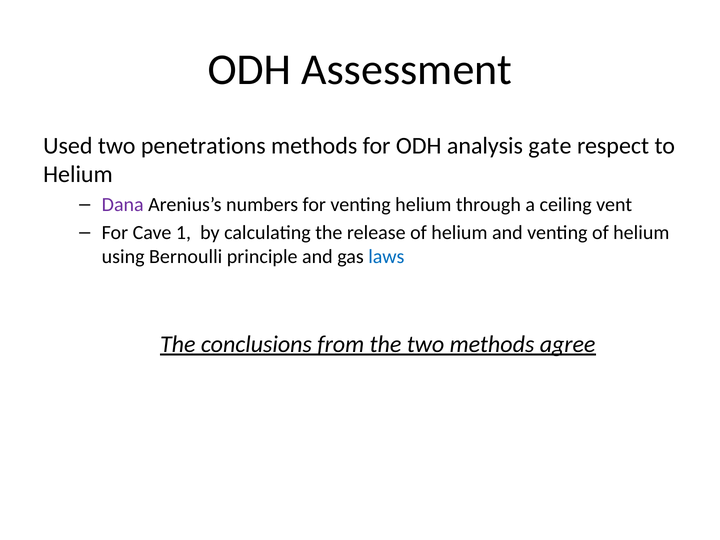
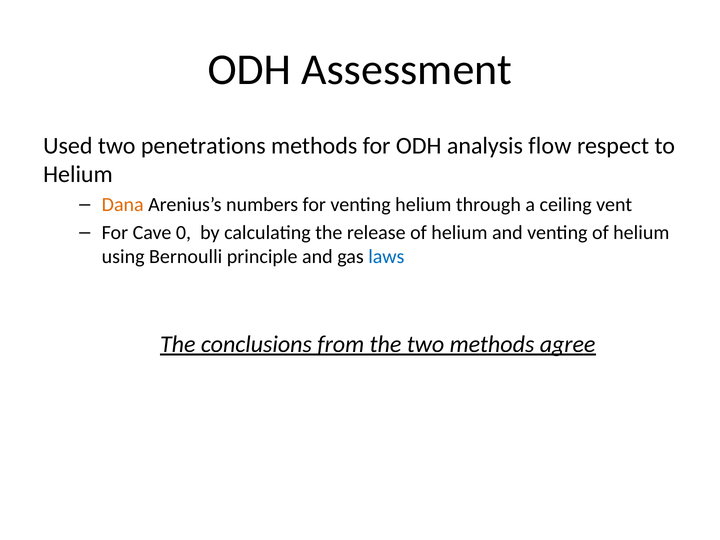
gate: gate -> flow
Dana colour: purple -> orange
1: 1 -> 0
